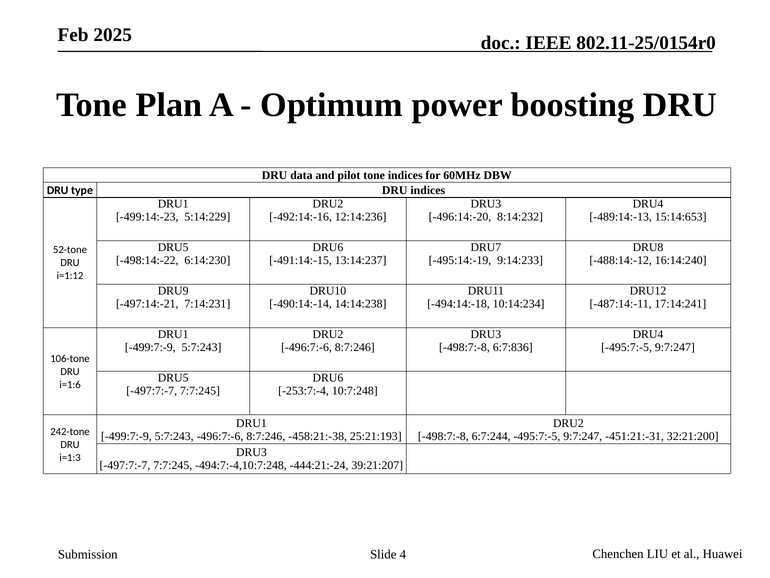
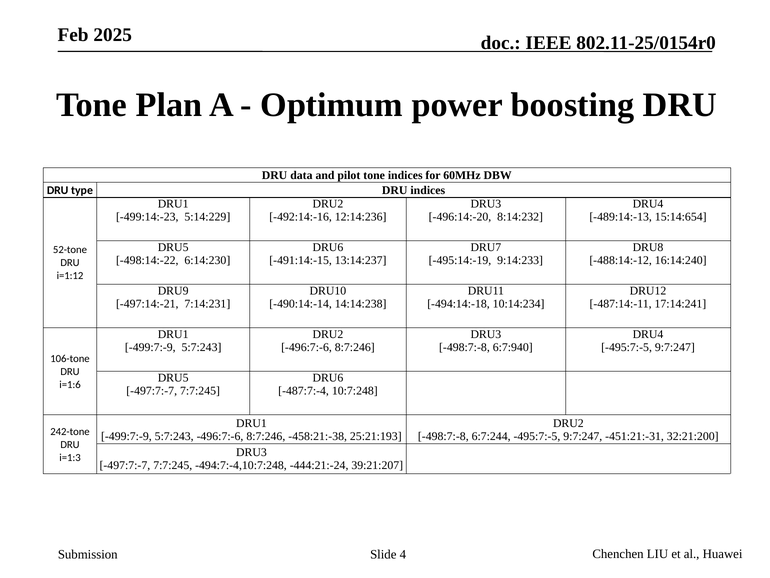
15:14:653: 15:14:653 -> 15:14:654
6:7:836: 6:7:836 -> 6:7:940
-253:7:-4: -253:7:-4 -> -487:7:-4
